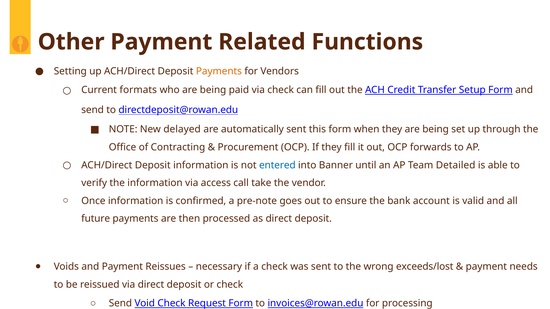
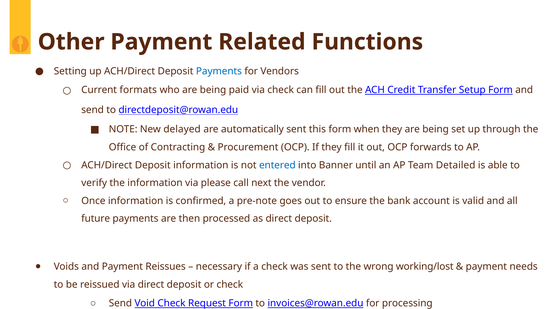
Payments at (219, 71) colour: orange -> blue
access: access -> please
take: take -> next
exceeds/lost: exceeds/lost -> working/lost
